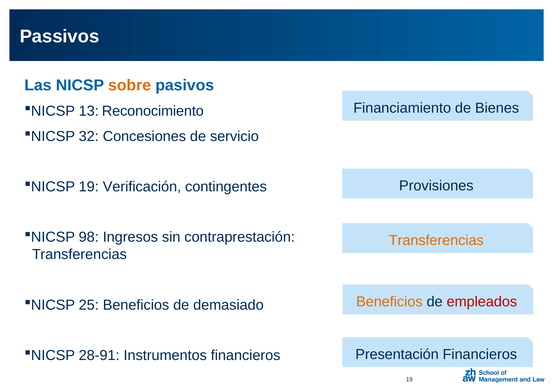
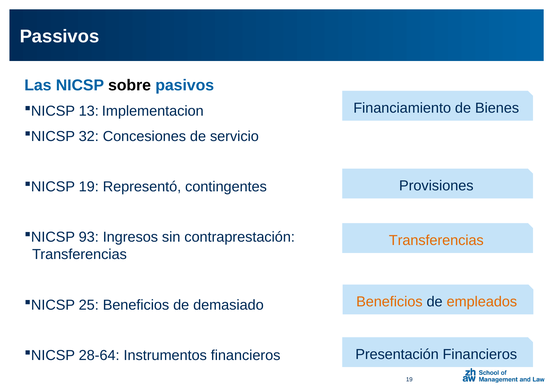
sobre colour: orange -> black
Reconocimiento: Reconocimiento -> Implementacion
Verificación: Verificación -> Representó
98: 98 -> 93
empleados colour: red -> orange
28-91: 28-91 -> 28-64
